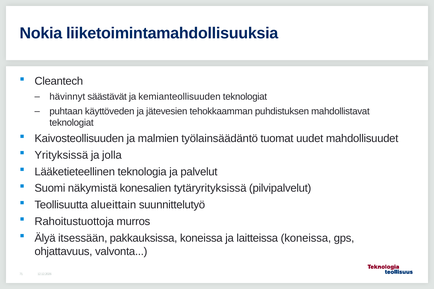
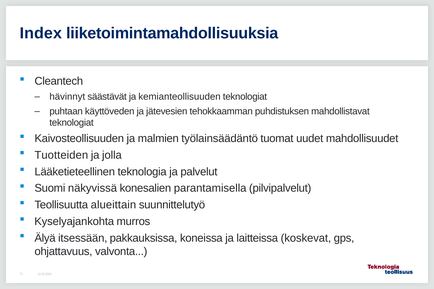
Nokia: Nokia -> Index
Yrityksissä: Yrityksissä -> Tuotteiden
näkymistä: näkymistä -> näkyvissä
tytäryrityksissä: tytäryrityksissä -> parantamisella
Rahoitustuottoja: Rahoitustuottoja -> Kyselyajankohta
laitteissa koneissa: koneissa -> koskevat
